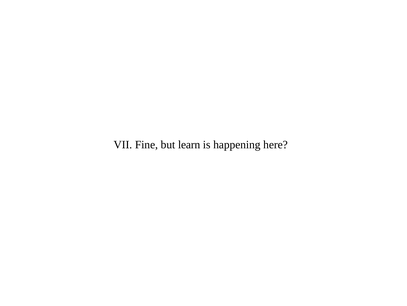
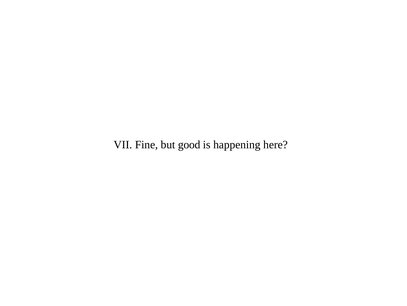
learn: learn -> good
